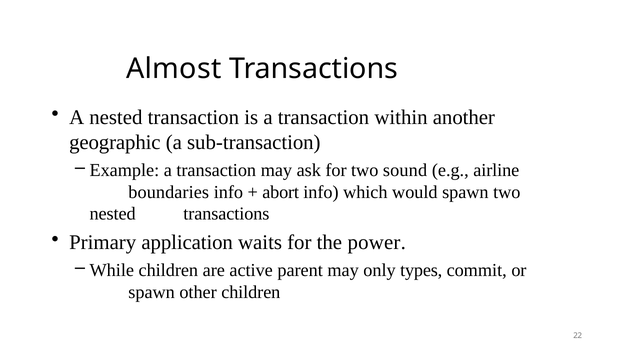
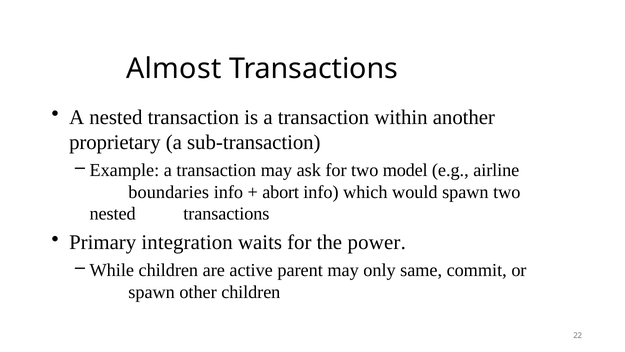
geographic: geographic -> proprietary
sound: sound -> model
application: application -> integration
types: types -> same
